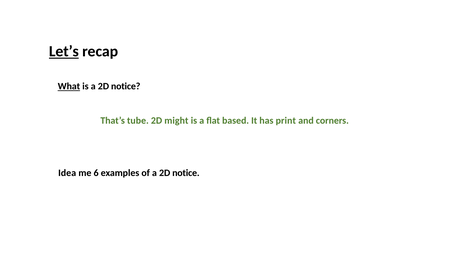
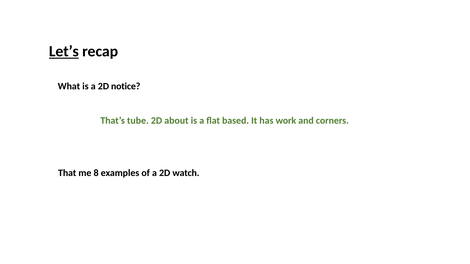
What underline: present -> none
might: might -> about
print: print -> work
Idea: Idea -> That
6: 6 -> 8
of a 2D notice: notice -> watch
